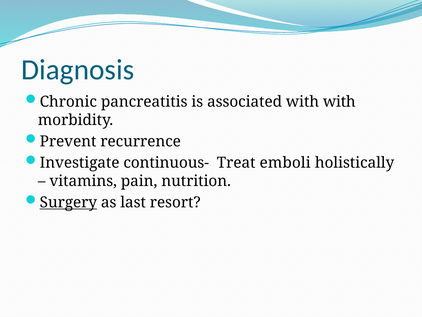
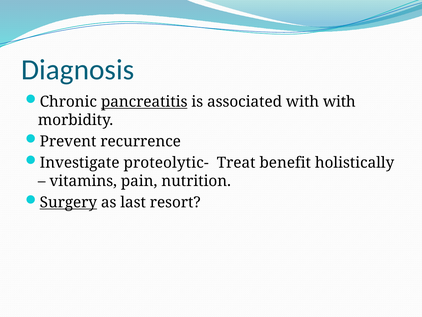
pancreatitis underline: none -> present
continuous-: continuous- -> proteolytic-
emboli: emboli -> benefit
